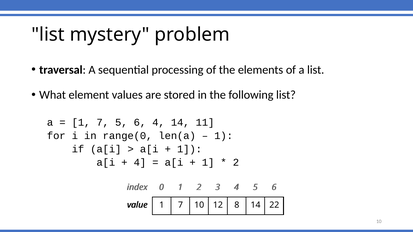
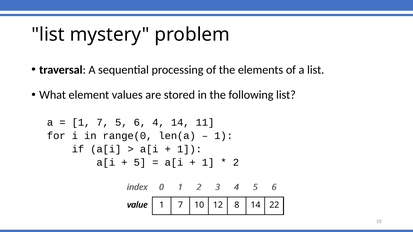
4 at (140, 163): 4 -> 5
